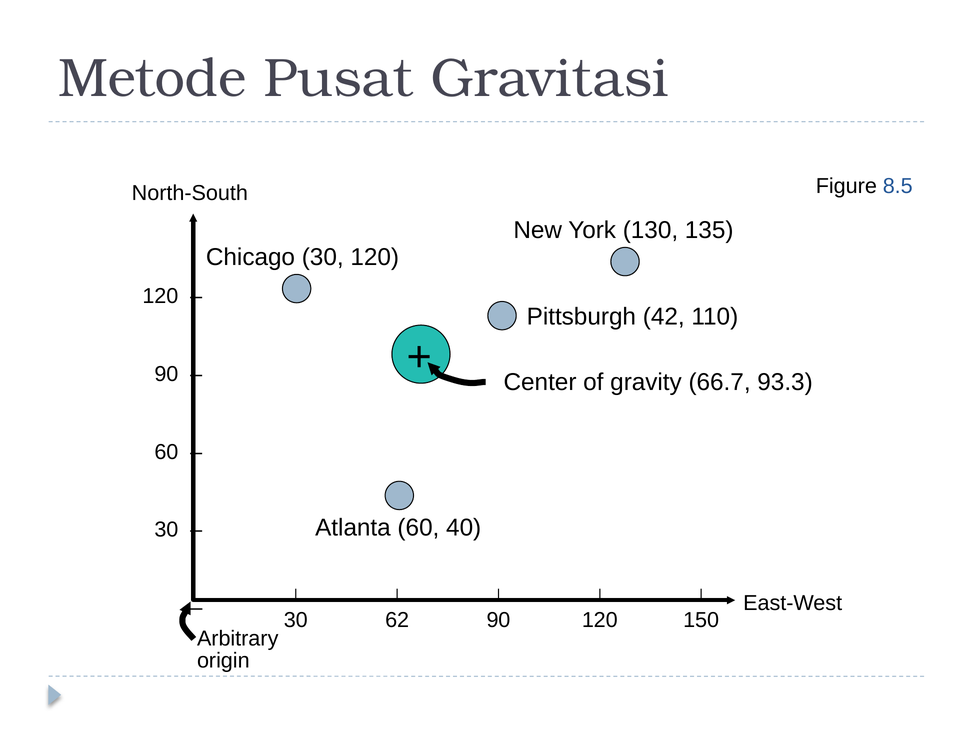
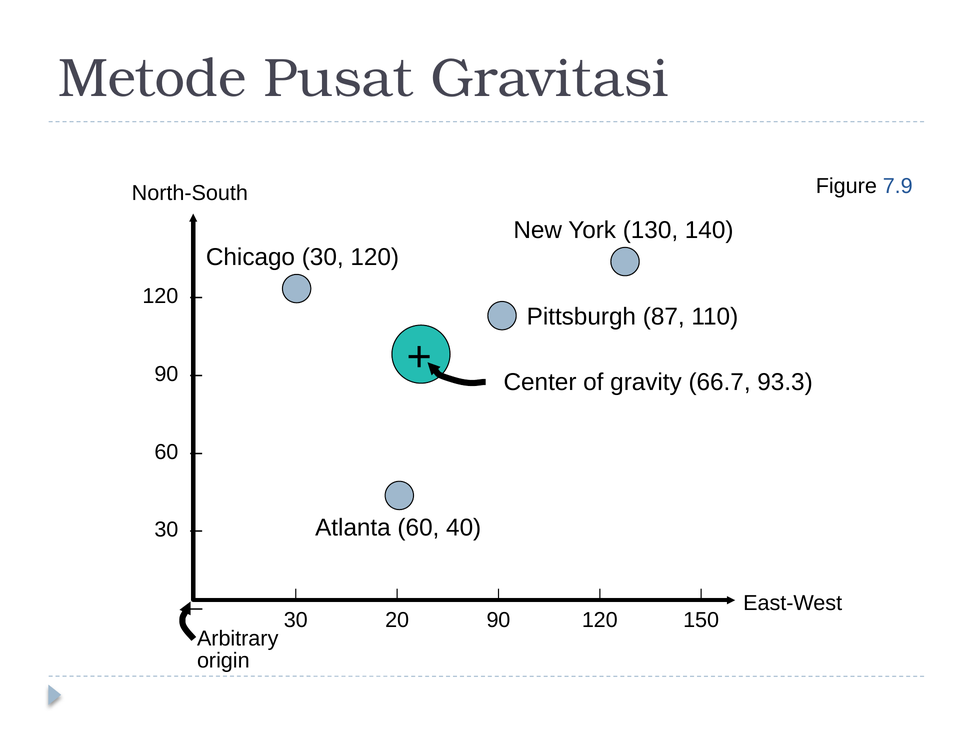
8.5: 8.5 -> 7.9
135: 135 -> 140
42: 42 -> 87
62: 62 -> 20
